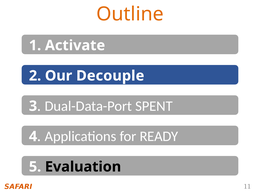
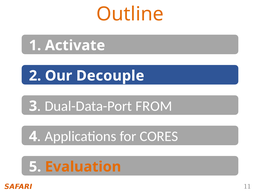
SPENT: SPENT -> FROM
READY: READY -> CORES
Evaluation colour: black -> orange
